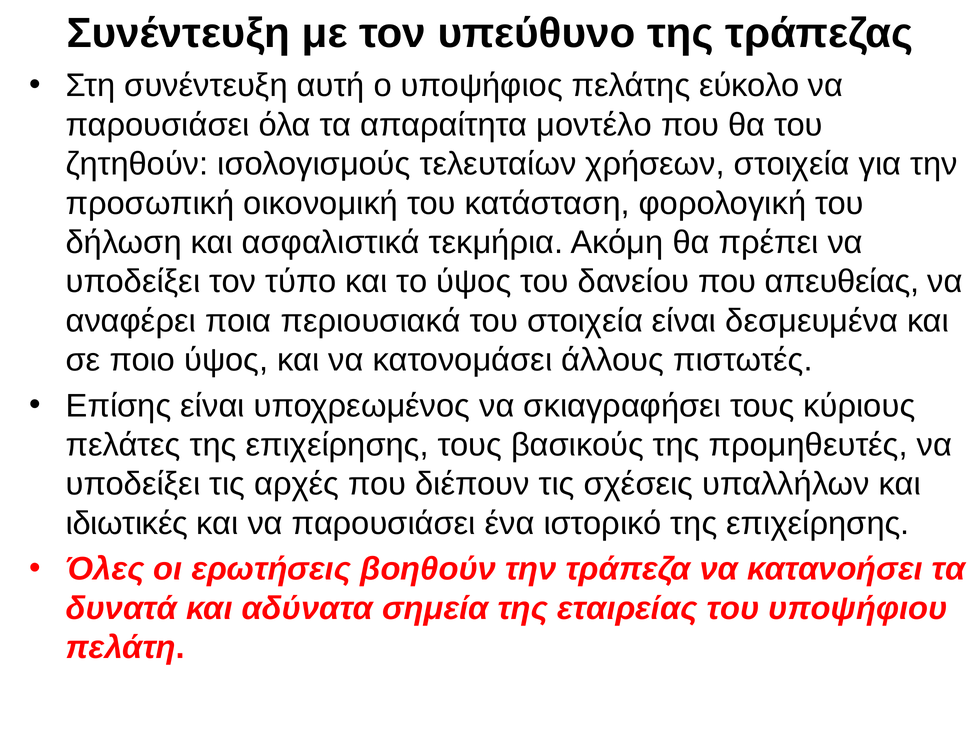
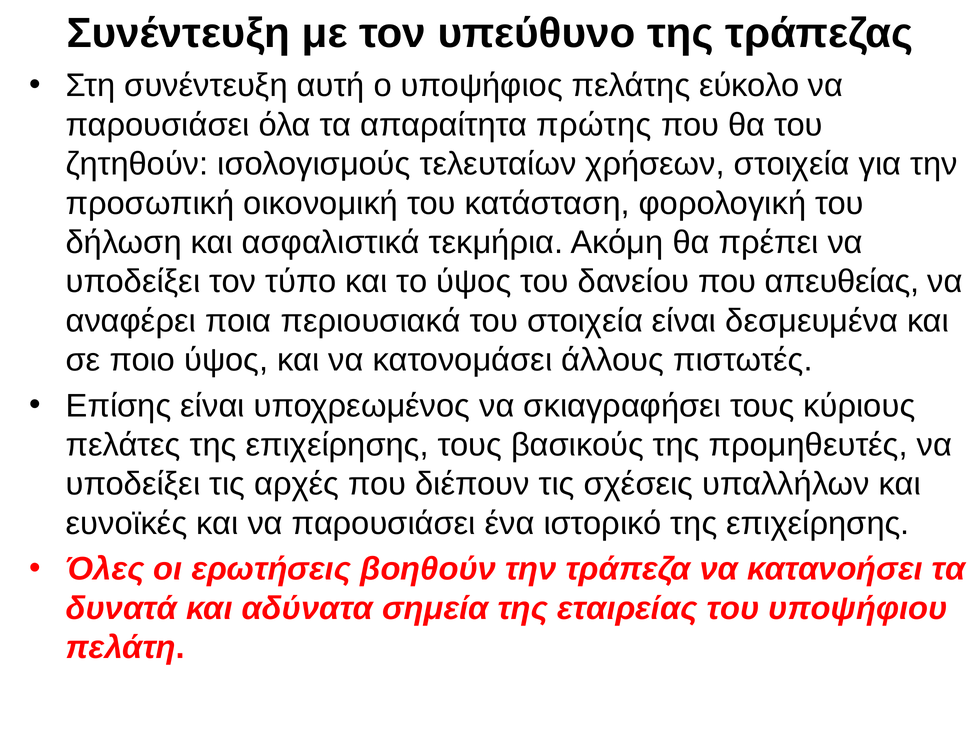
μοντέλο: μοντέλο -> πρώτης
ιδιωτικές: ιδιωτικές -> ευνοϊκές
